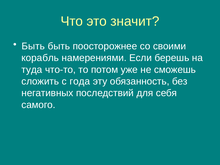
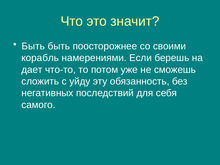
туда: туда -> дает
года: года -> уйду
